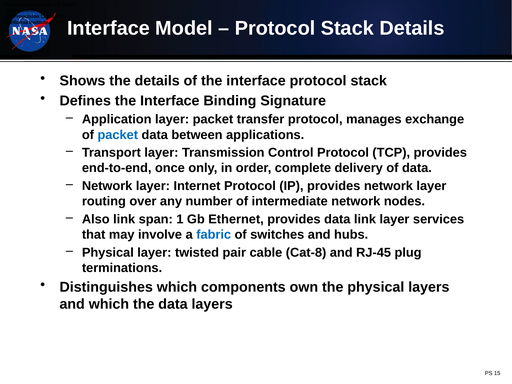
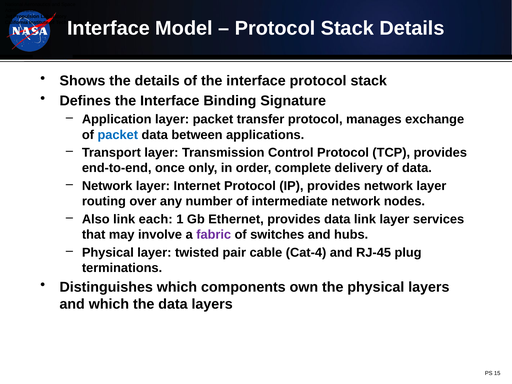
span: span -> each
fabric colour: blue -> purple
Cat-8: Cat-8 -> Cat-4
